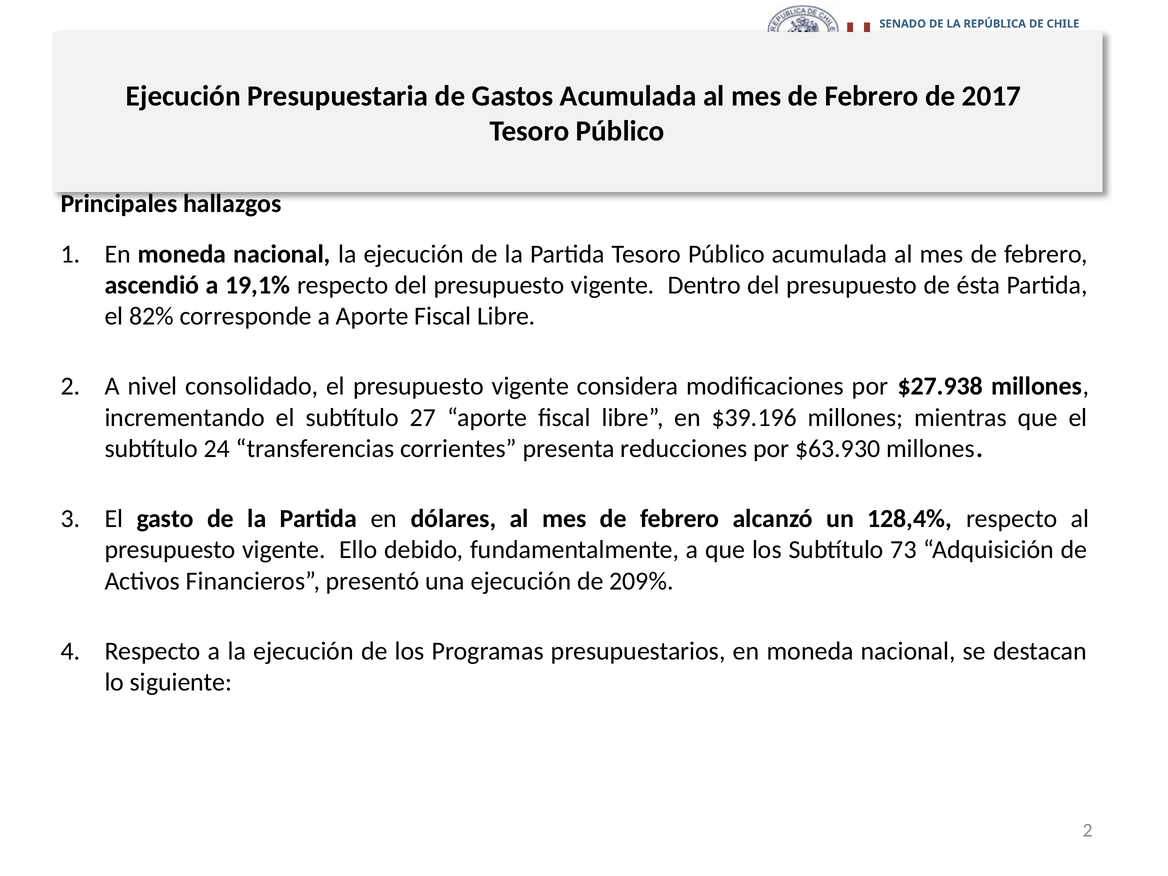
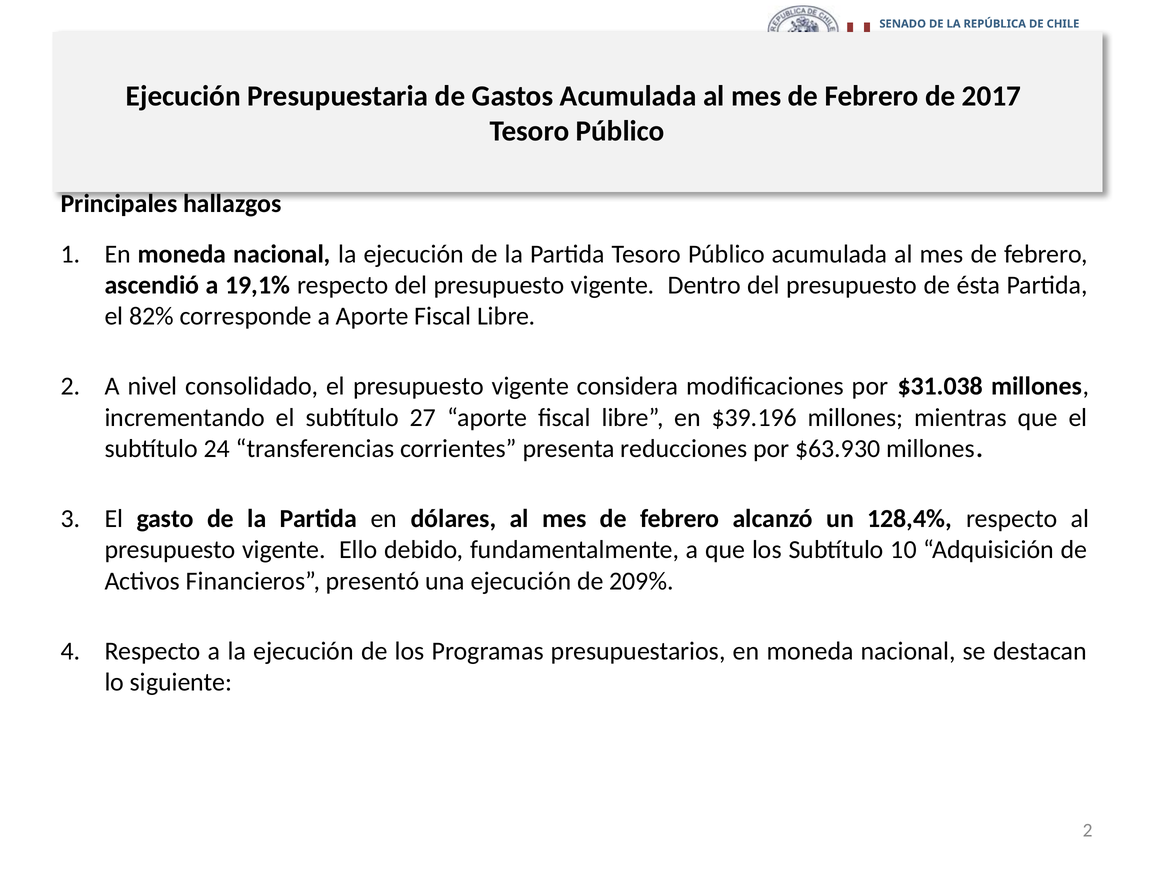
$27.938: $27.938 -> $31.038
73: 73 -> 10
